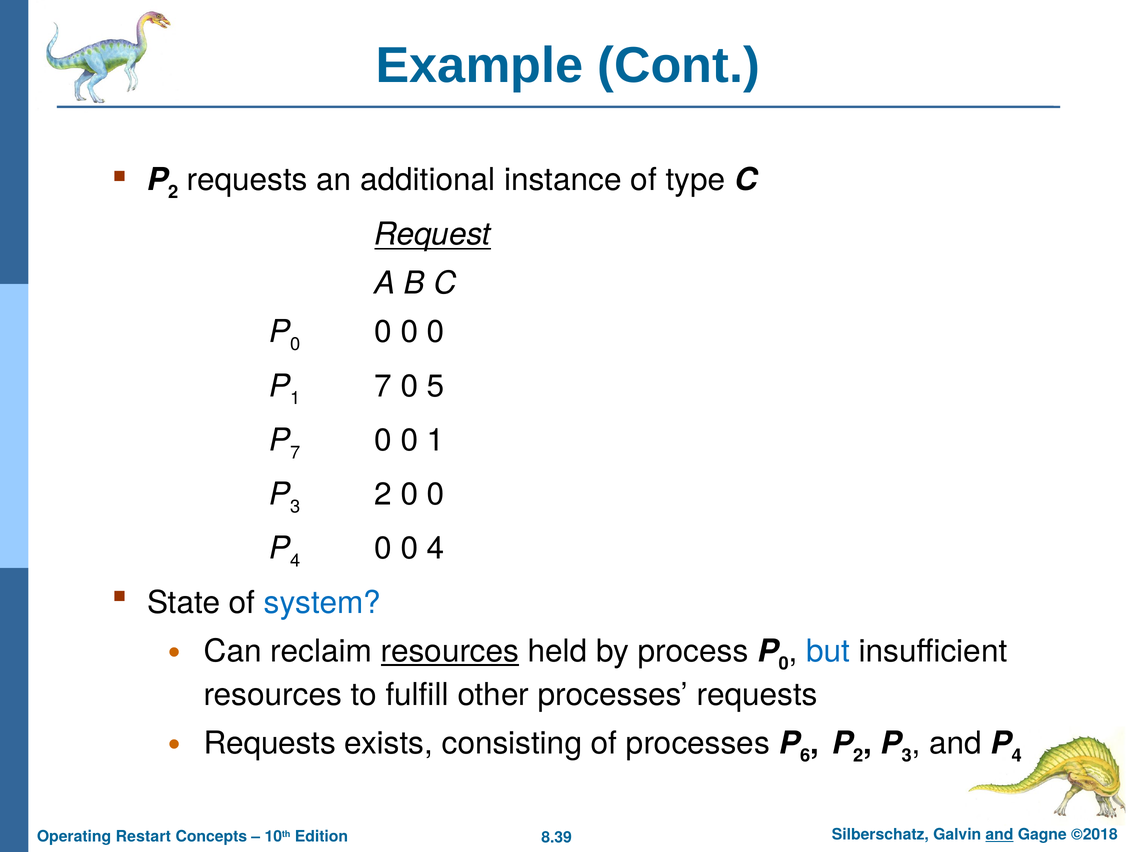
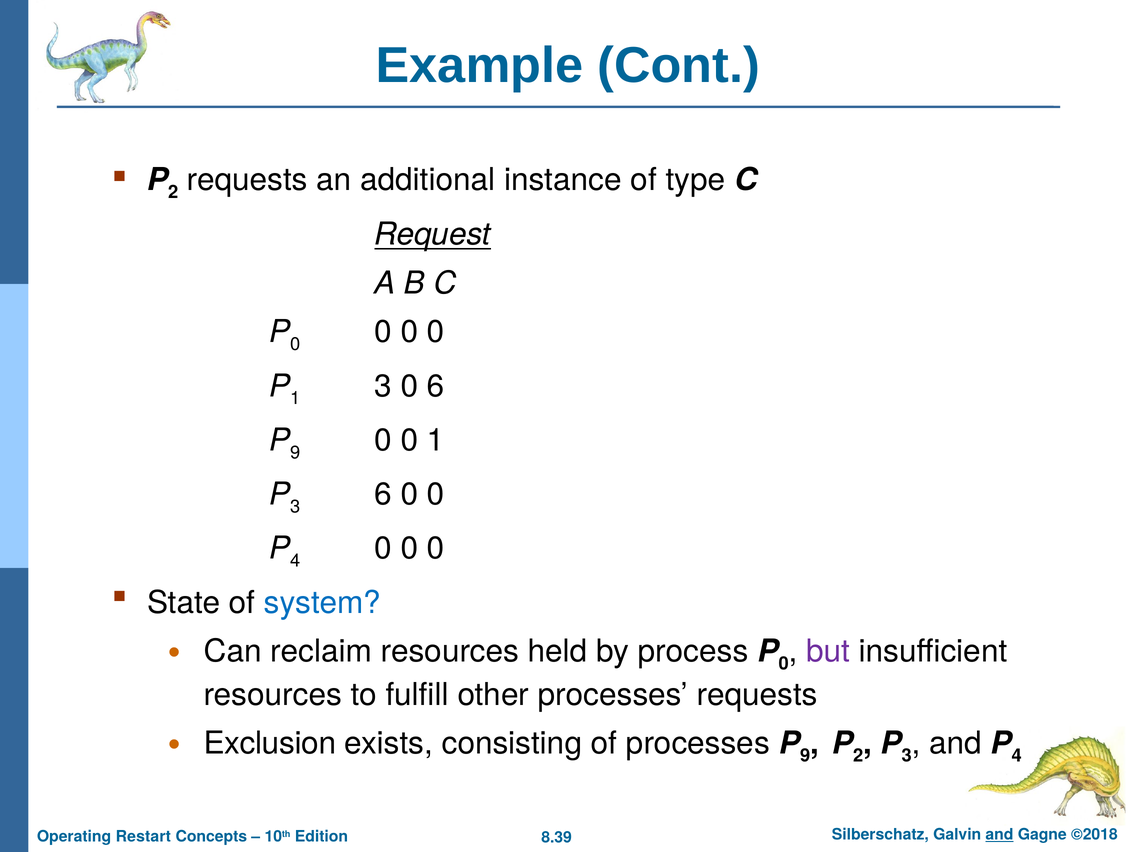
1 7: 7 -> 3
0 5: 5 -> 6
7 at (295, 453): 7 -> 9
2 at (383, 494): 2 -> 6
4 at (436, 549): 4 -> 0
resources at (450, 652) underline: present -> none
but colour: blue -> purple
Requests at (270, 744): Requests -> Exclusion
6 at (805, 756): 6 -> 9
